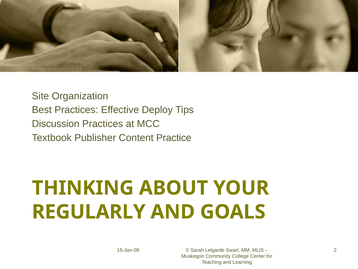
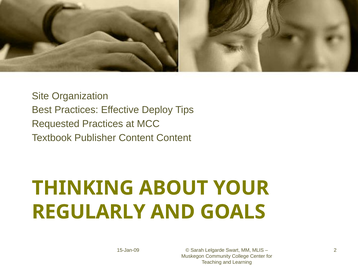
Discussion: Discussion -> Requested
Content Practice: Practice -> Content
